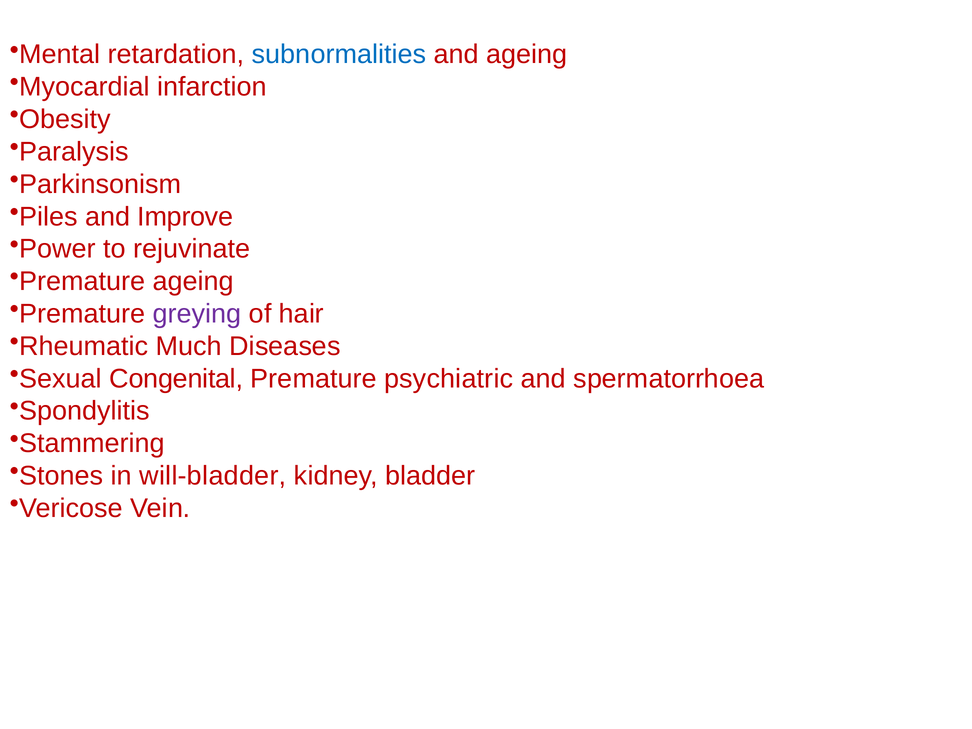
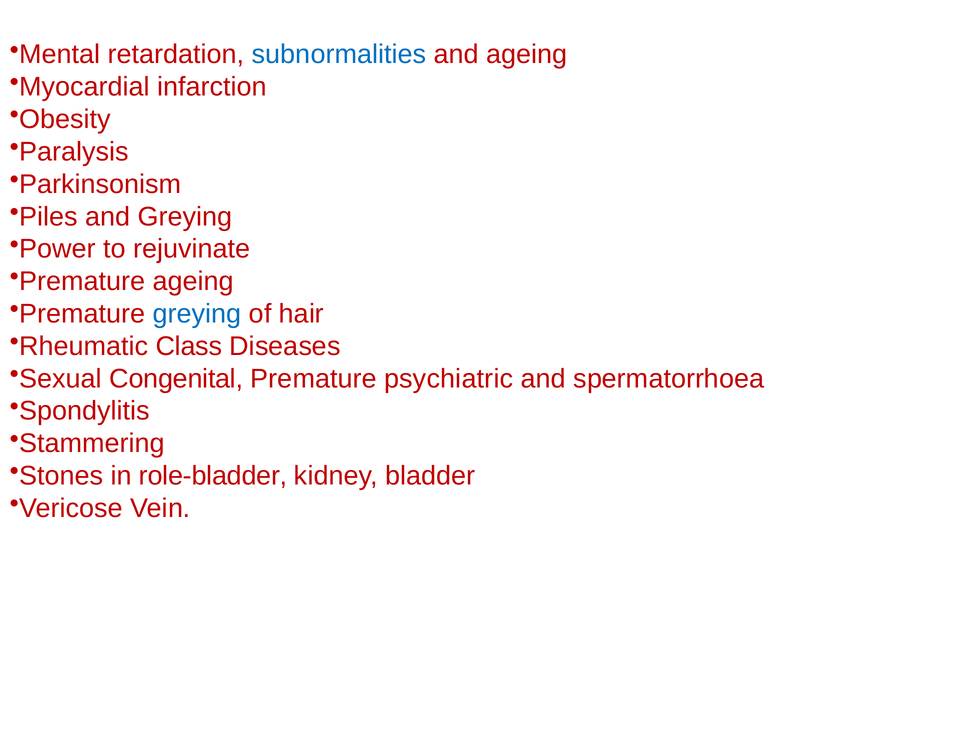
and Improve: Improve -> Greying
greying at (197, 314) colour: purple -> blue
Much: Much -> Class
will-bladder: will-bladder -> role-bladder
